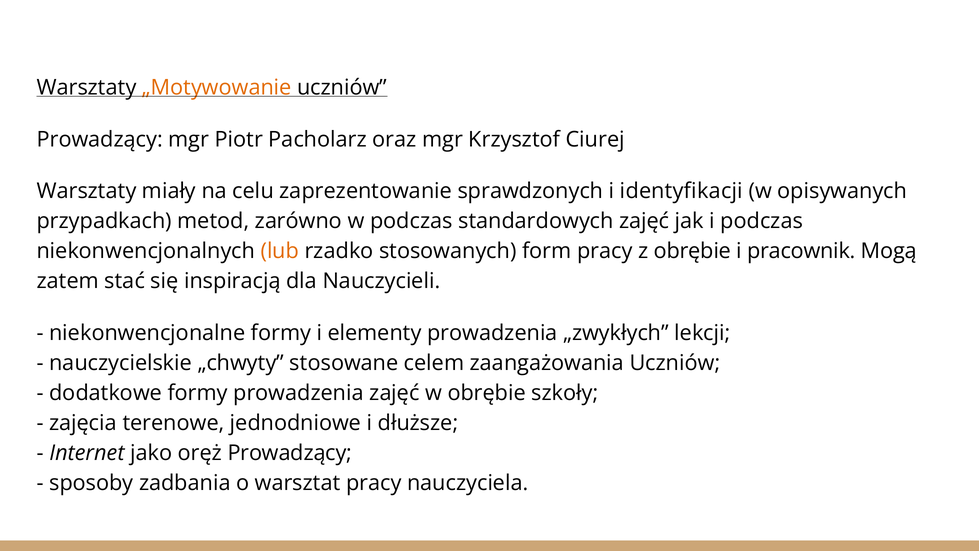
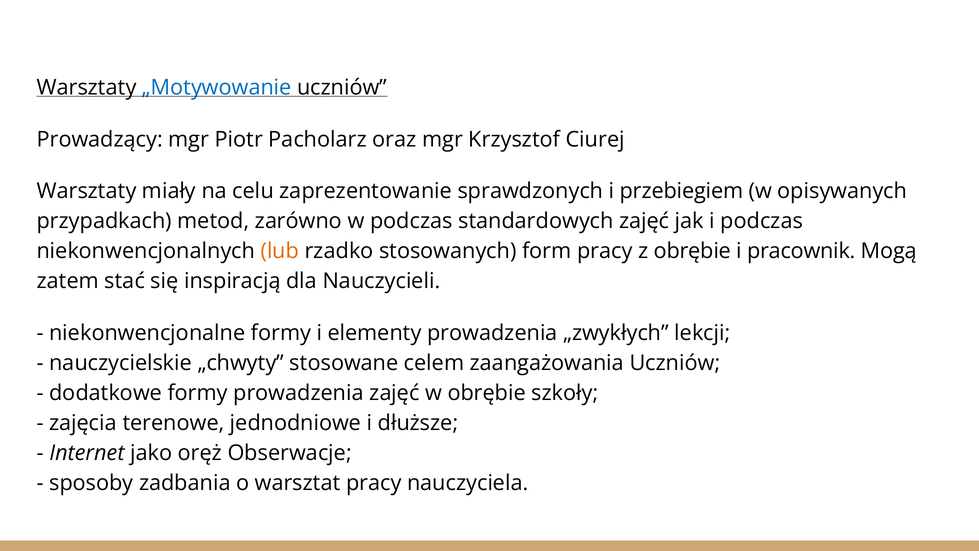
„Motywowanie colour: orange -> blue
identyfikacji: identyfikacji -> przebiegiem
oręż Prowadzący: Prowadzący -> Obserwacje
